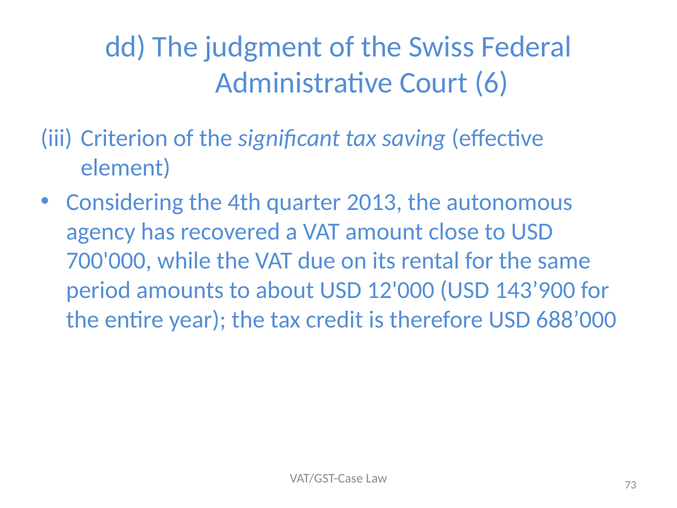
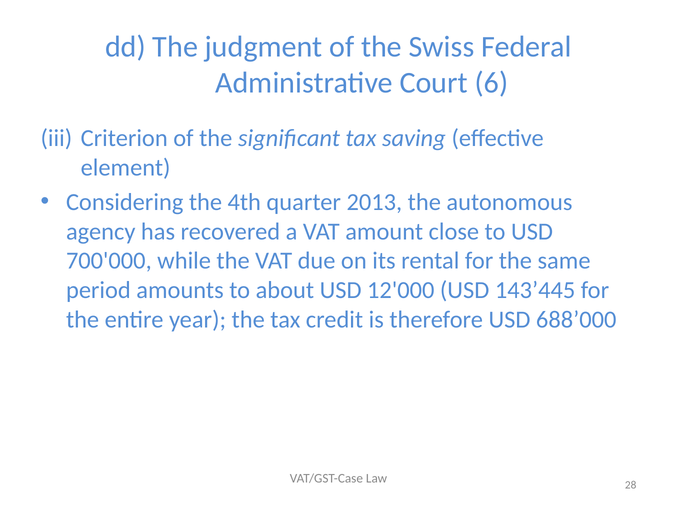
143’900: 143’900 -> 143’445
73: 73 -> 28
